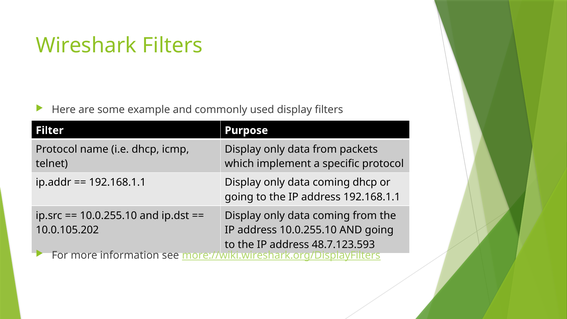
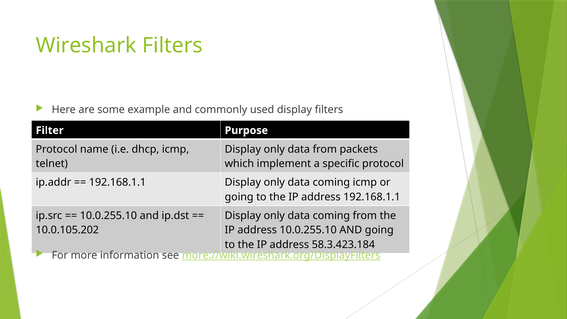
coming dhcp: dhcp -> icmp
48.7.123.593: 48.7.123.593 -> 58.3.423.184
